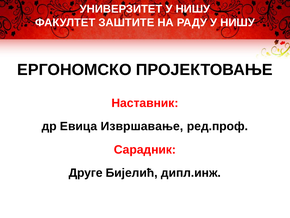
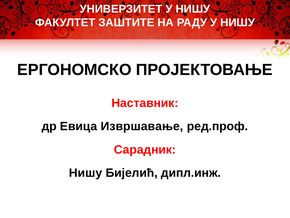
Друге at (86, 172): Друге -> Нишу
